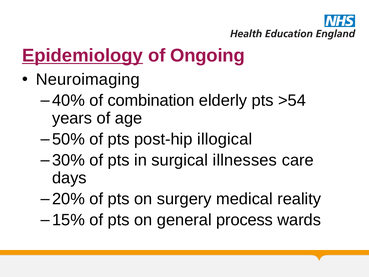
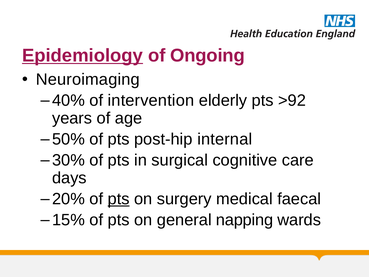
combination: combination -> intervention
>54: >54 -> >92
illogical: illogical -> internal
illnesses: illnesses -> cognitive
pts at (119, 199) underline: none -> present
reality: reality -> faecal
process: process -> napping
